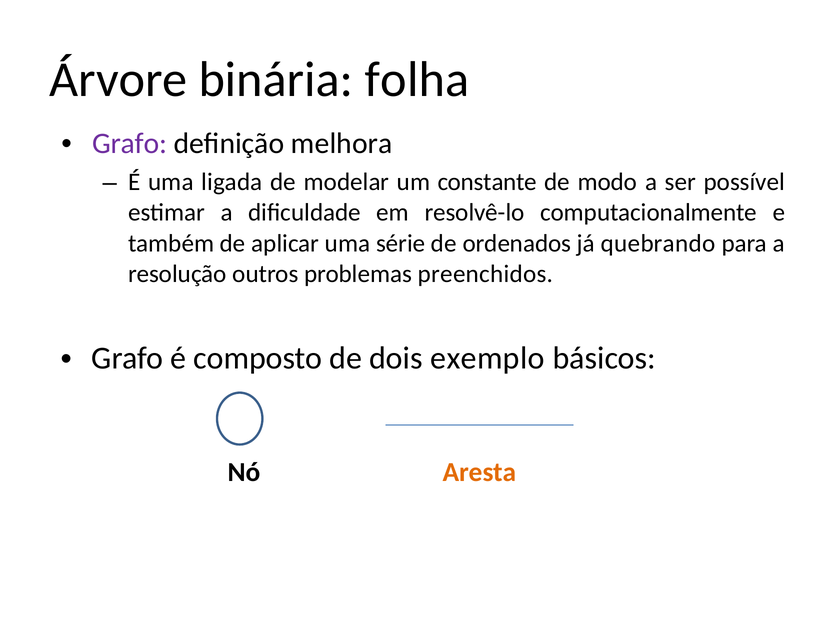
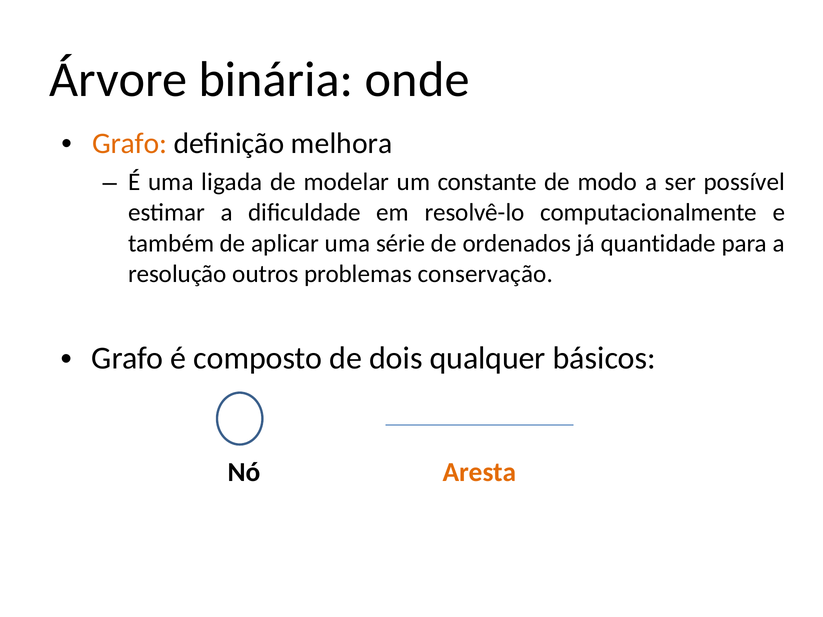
folha: folha -> onde
Grafo at (130, 143) colour: purple -> orange
quebrando: quebrando -> quantidade
preenchidos: preenchidos -> conservação
exemplo: exemplo -> qualquer
